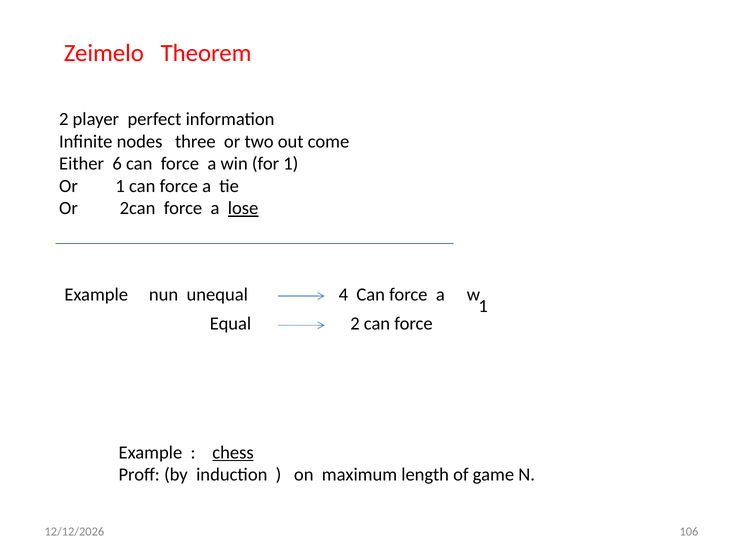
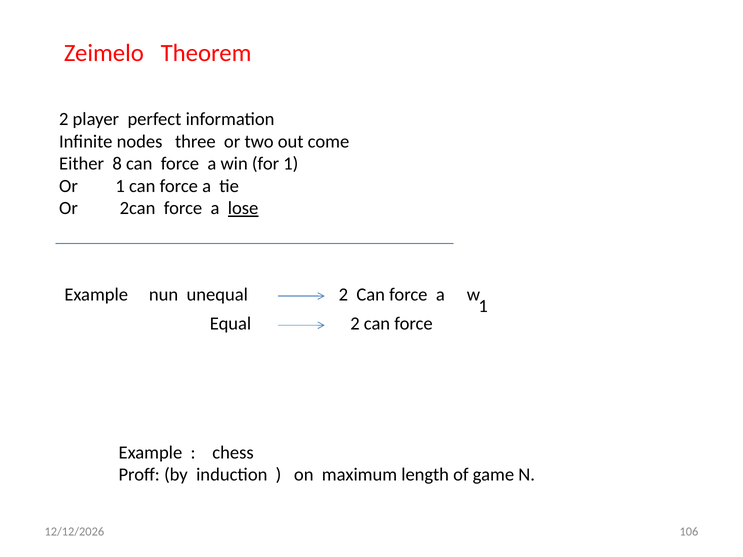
6: 6 -> 8
unequal 4: 4 -> 2
chess underline: present -> none
